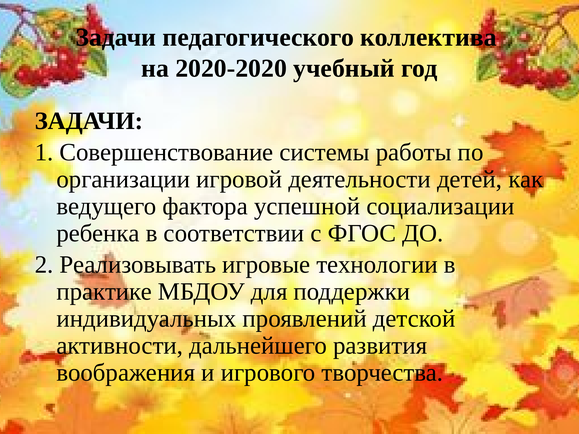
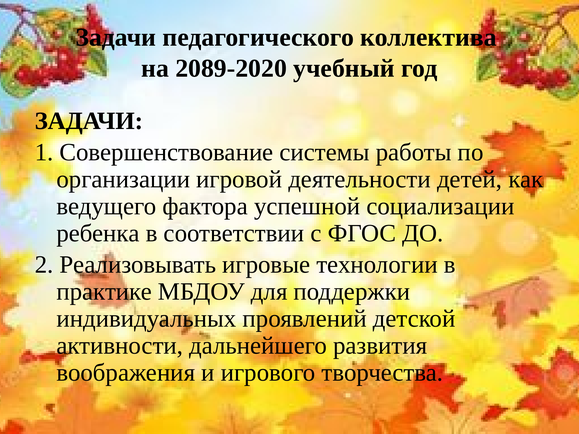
2020-2020: 2020-2020 -> 2089-2020
